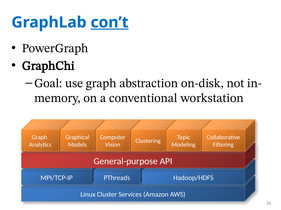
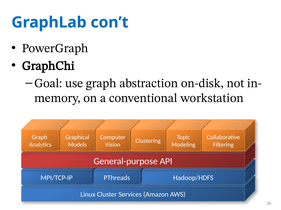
con’t underline: present -> none
